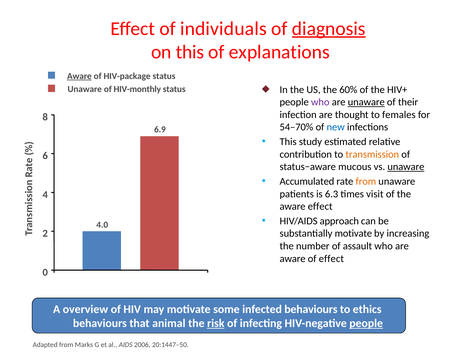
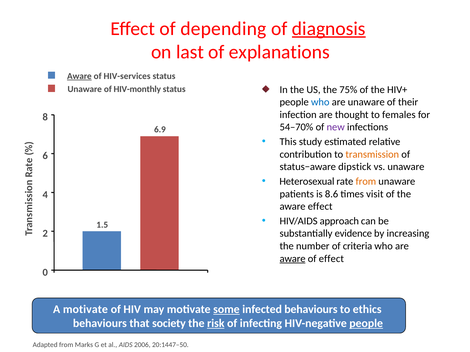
individuals: individuals -> depending
on this: this -> last
HIV-package: HIV-package -> HIV-services
60%: 60% -> 75%
who at (320, 102) colour: purple -> blue
unaware at (366, 102) underline: present -> none
new colour: blue -> purple
mucous: mucous -> dipstick
unaware at (406, 167) underline: present -> none
Accumulated: Accumulated -> Heterosexual
6.3: 6.3 -> 8.6
4.0: 4.0 -> 1.5
substantially motivate: motivate -> evidence
assault: assault -> criteria
aware at (293, 259) underline: none -> present
A overview: overview -> motivate
some underline: none -> present
animal: animal -> society
